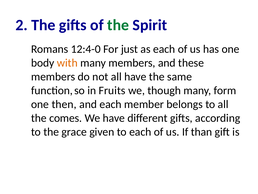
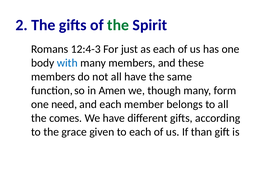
12:4-0: 12:4-0 -> 12:4-3
with colour: orange -> blue
Fruits: Fruits -> Amen
then: then -> need
